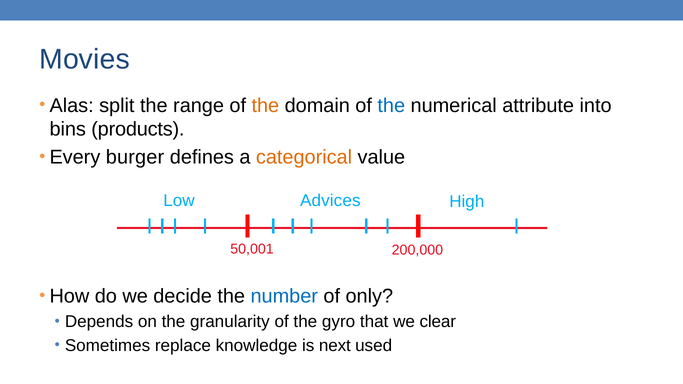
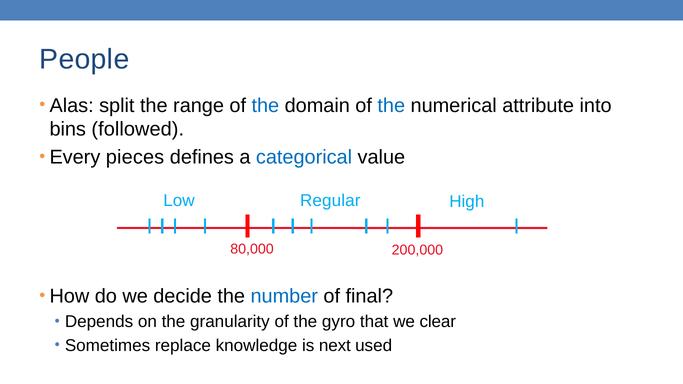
Movies: Movies -> People
the at (265, 106) colour: orange -> blue
products: products -> followed
burger: burger -> pieces
categorical colour: orange -> blue
Advices: Advices -> Regular
50,001: 50,001 -> 80,000
only: only -> final
